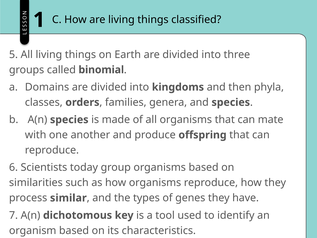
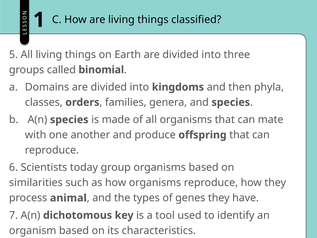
similar: similar -> animal
